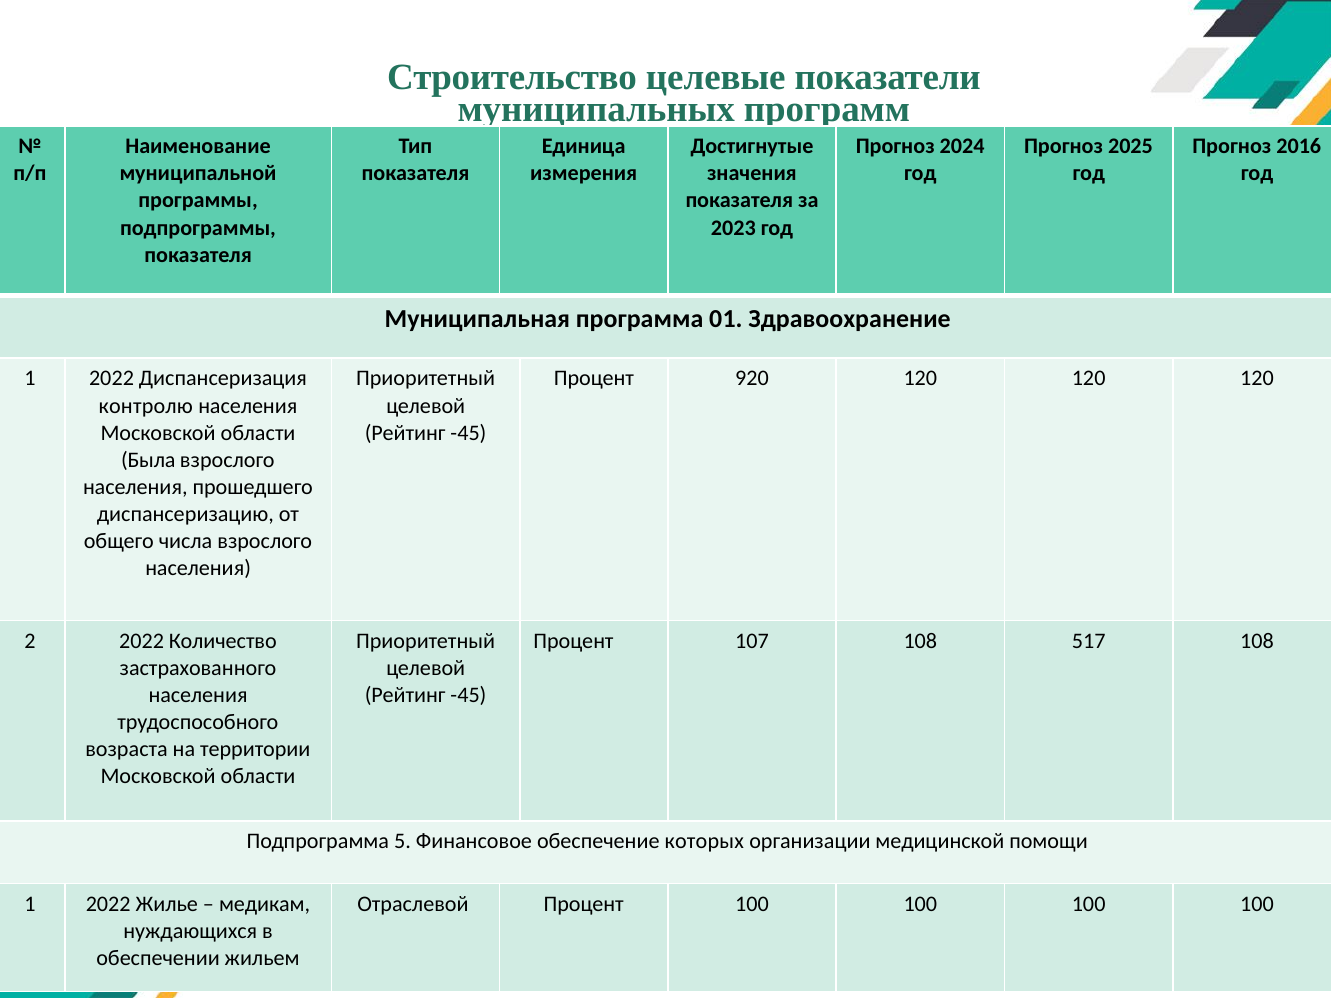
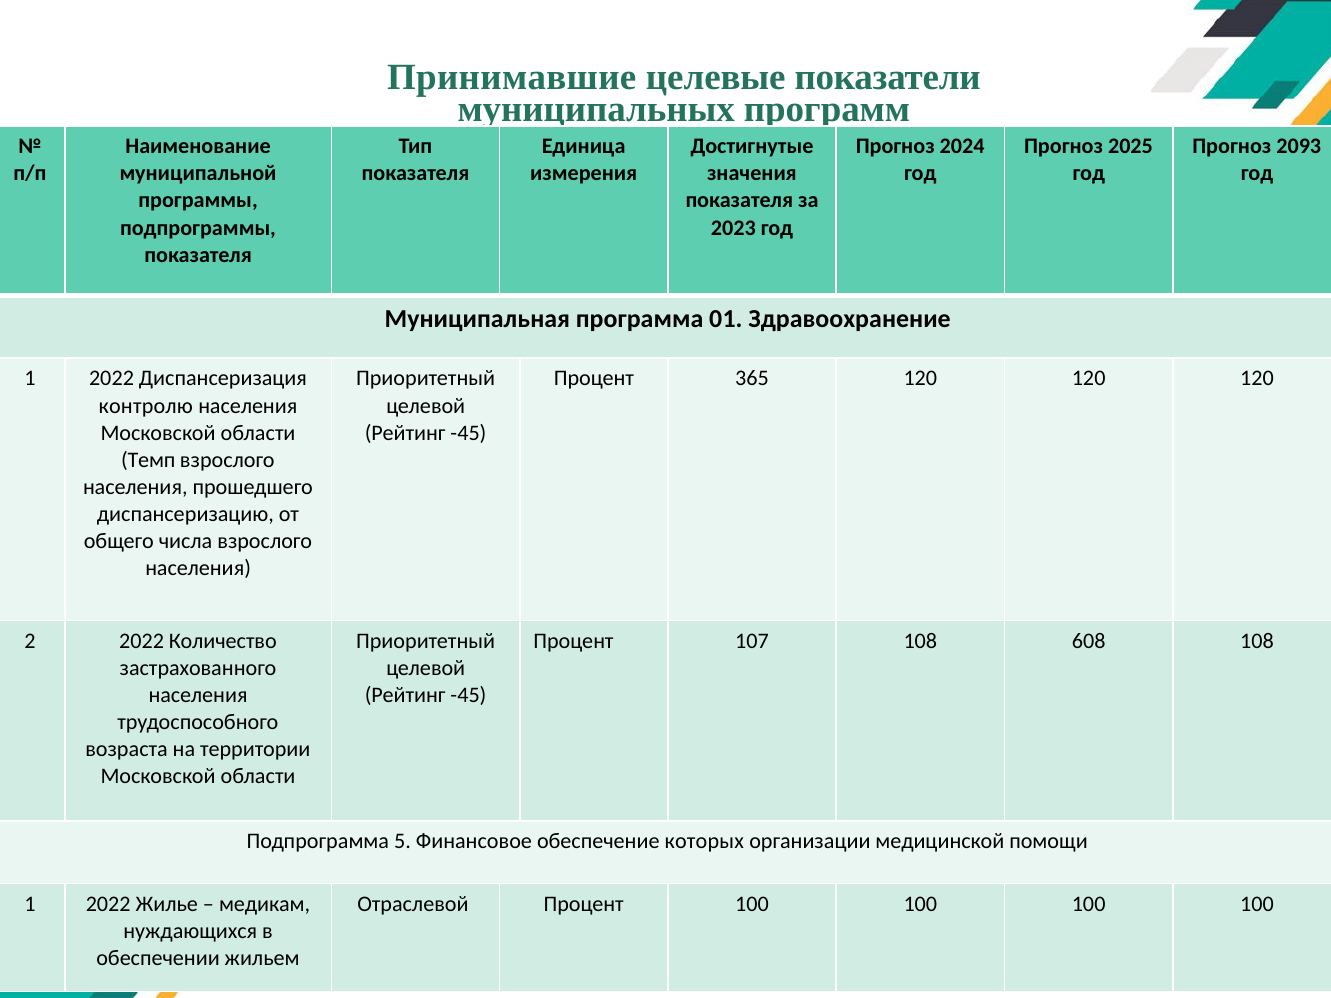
Строительство: Строительство -> Принимавшие
2016: 2016 -> 2093
920: 920 -> 365
Была: Была -> Темп
517: 517 -> 608
